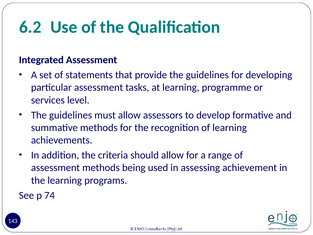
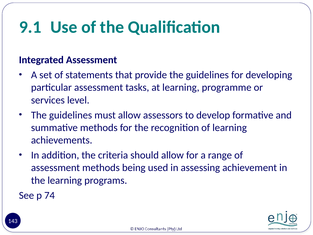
6.2: 6.2 -> 9.1
